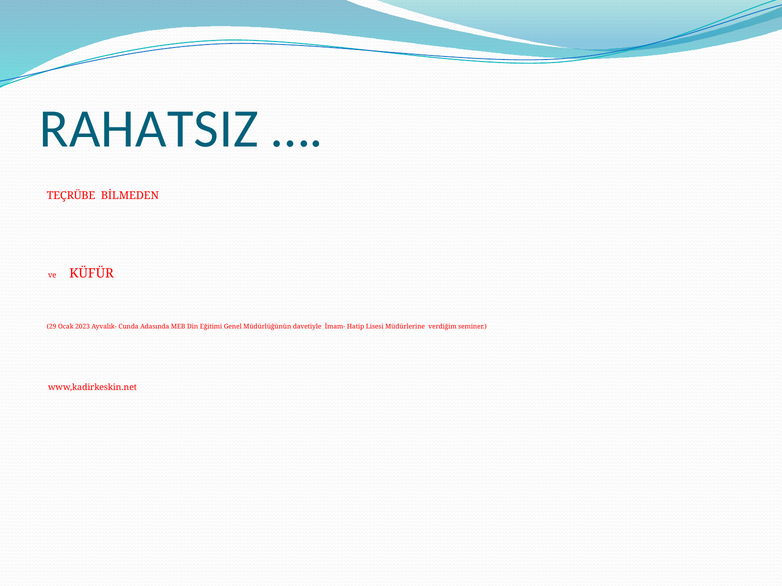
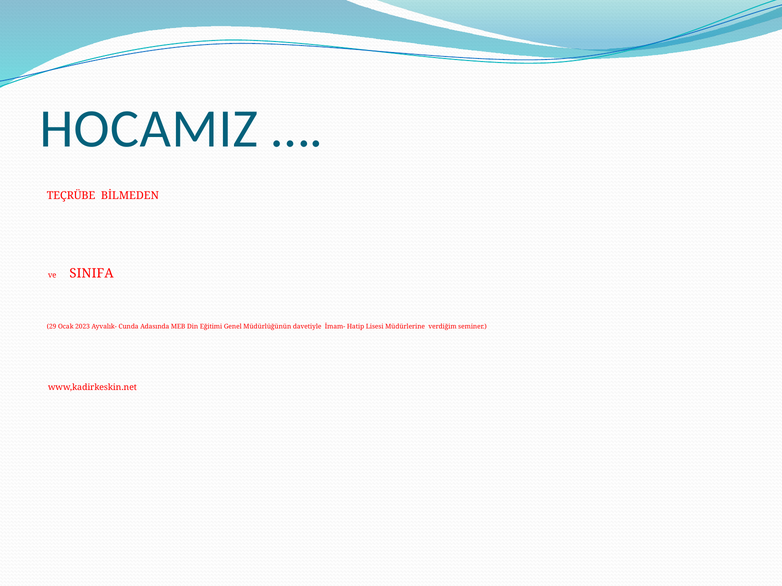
RAHATSIZ: RAHATSIZ -> HOCAMIZ
KÜFÜR: KÜFÜR -> SINIFA
